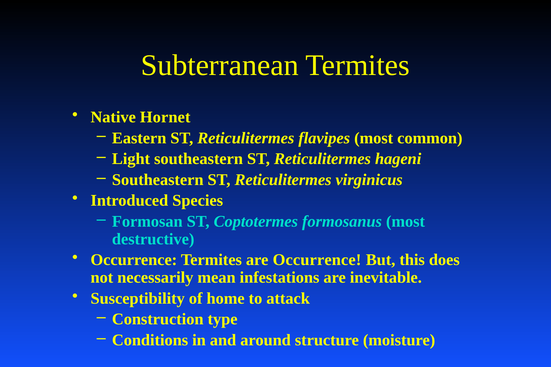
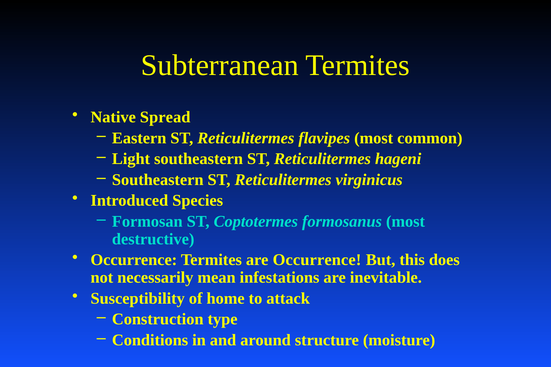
Hornet: Hornet -> Spread
